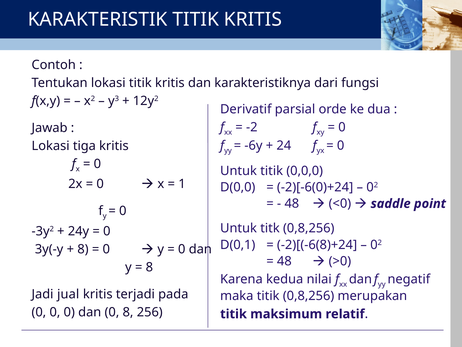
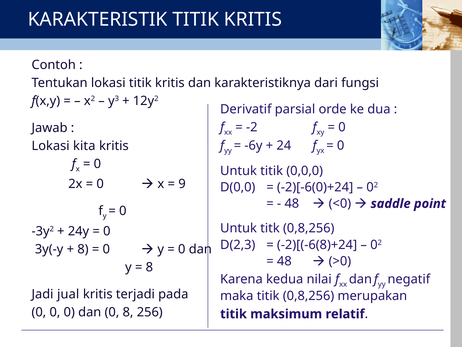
tiga: tiga -> kita
1: 1 -> 9
D(0,1: D(0,1 -> D(2,3
